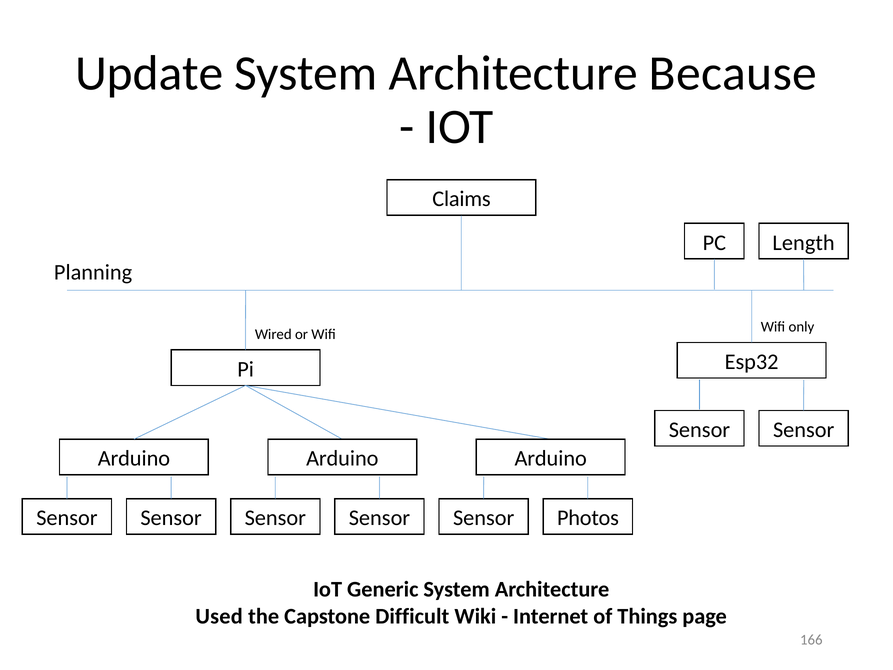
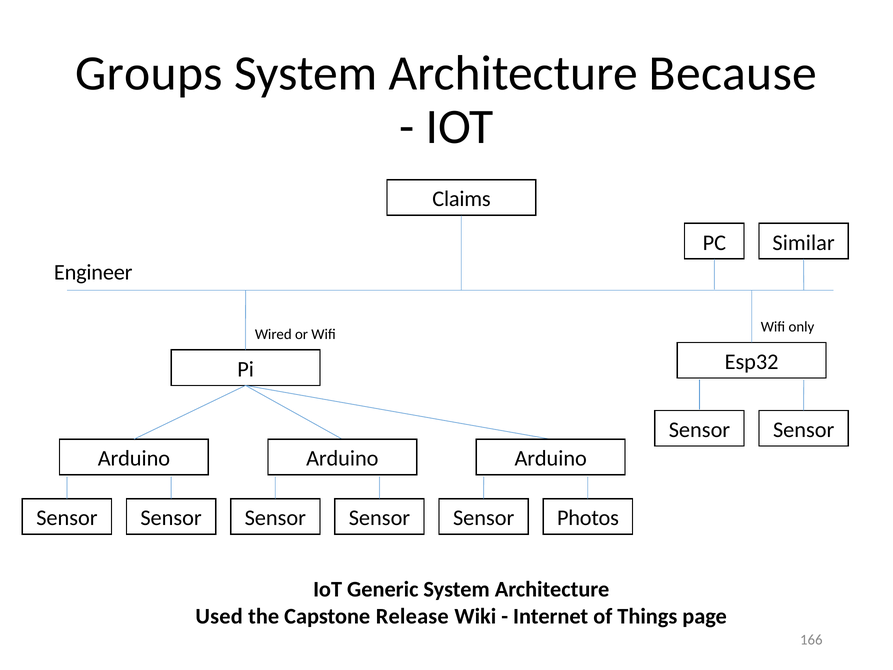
Update: Update -> Groups
Length: Length -> Similar
Planning: Planning -> Engineer
Difficult: Difficult -> Release
